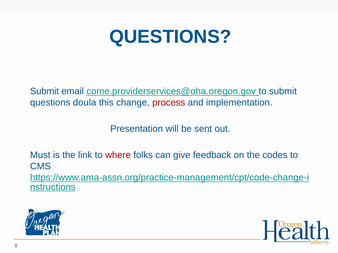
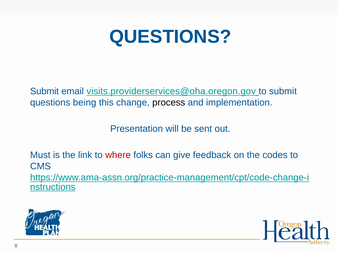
come.providerservices@oha.oregon.gov: come.providerservices@oha.oregon.gov -> visits.providerservices@oha.oregon.gov
doula: doula -> being
process colour: red -> black
